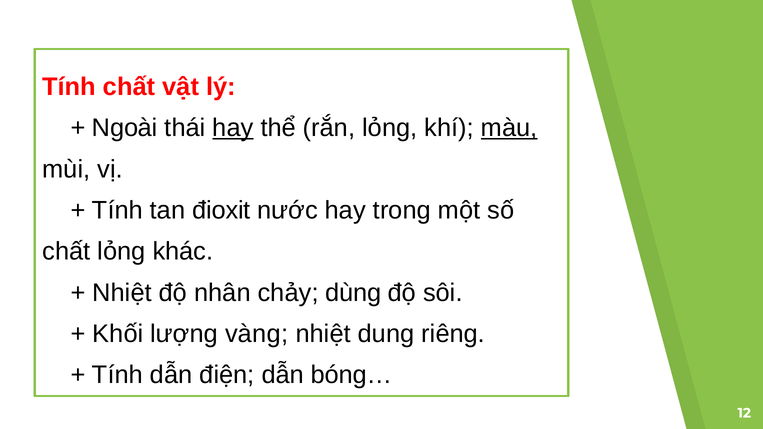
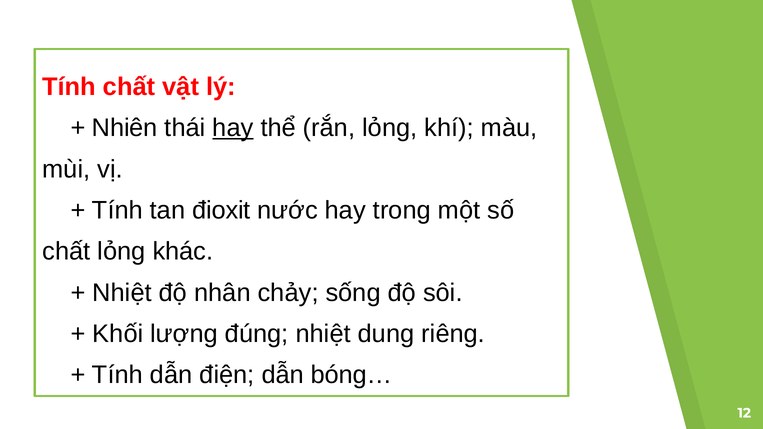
Ngoài: Ngoài -> Nhiên
màu underline: present -> none
dùng: dùng -> sống
vàng: vàng -> đúng
